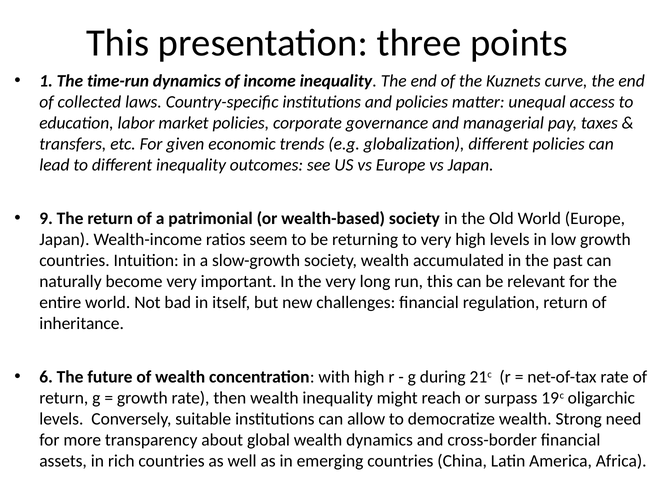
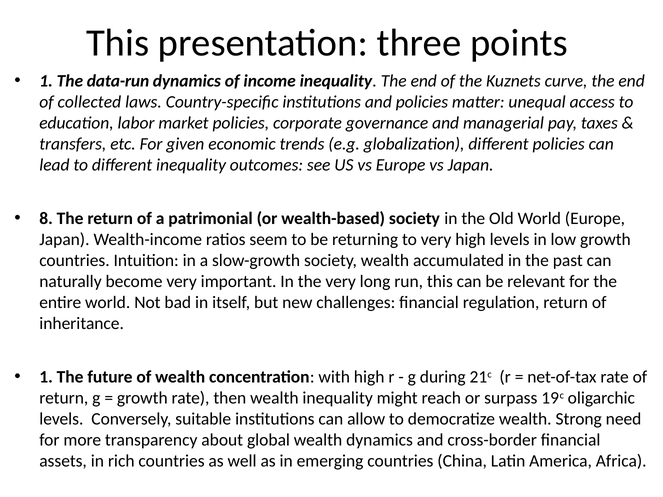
time-run: time-run -> data-run
9: 9 -> 8
6 at (46, 377): 6 -> 1
